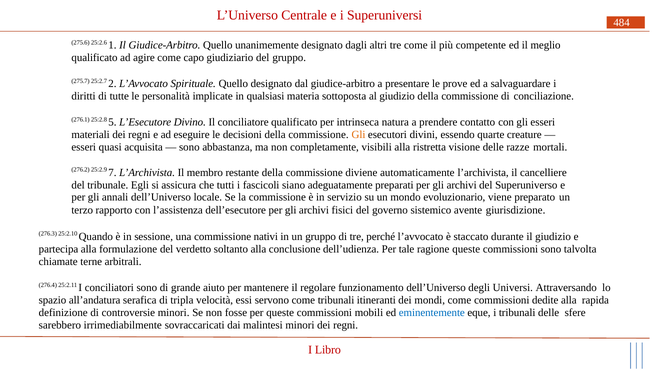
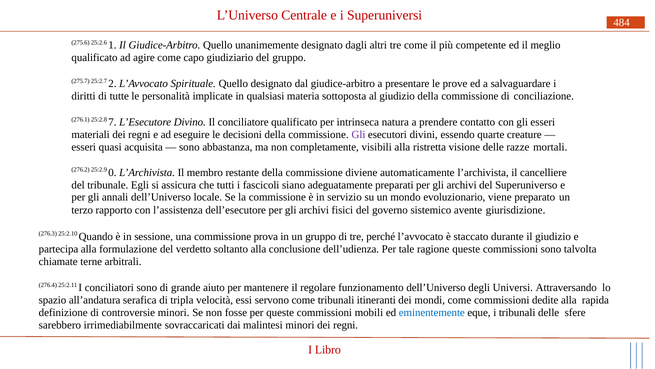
5: 5 -> 7
Gli at (358, 135) colour: orange -> purple
7: 7 -> 0
nativi: nativi -> prova
